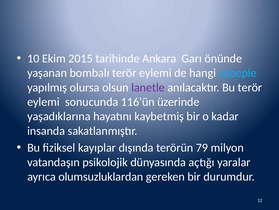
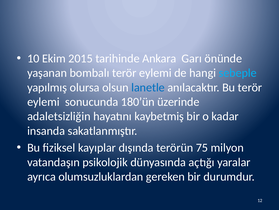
lanetle colour: purple -> blue
116’ün: 116’ün -> 180’ün
yaşadıklarına: yaşadıklarına -> adaletsizliğin
79: 79 -> 75
